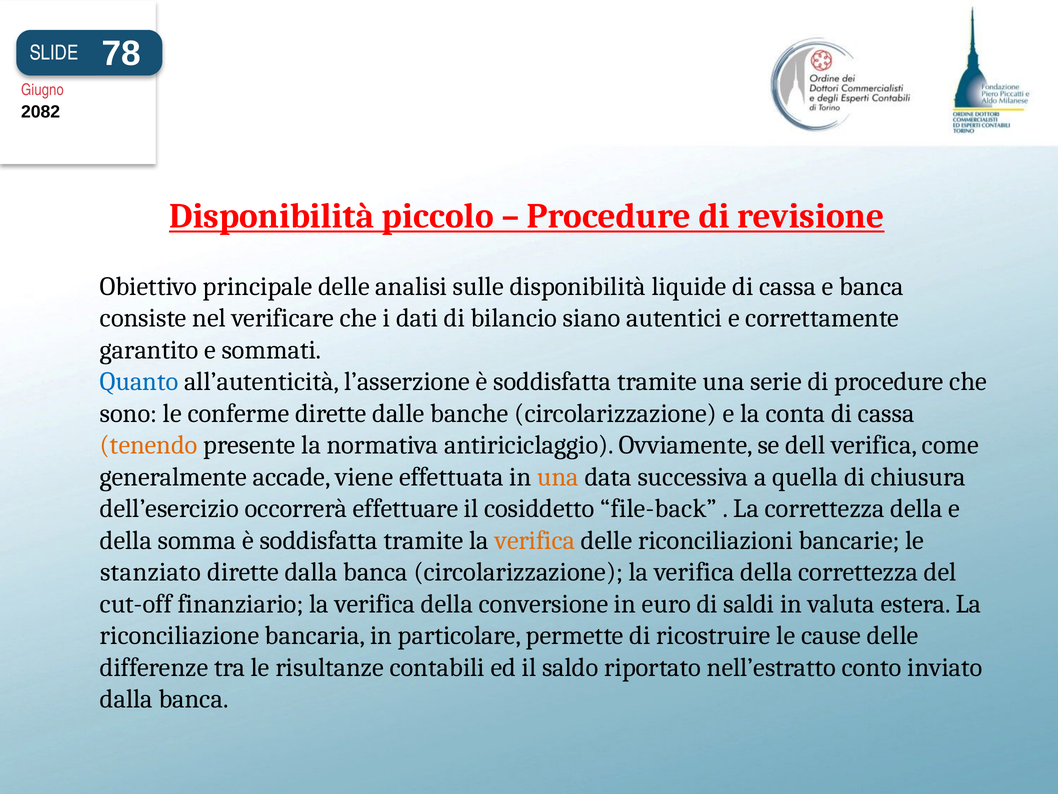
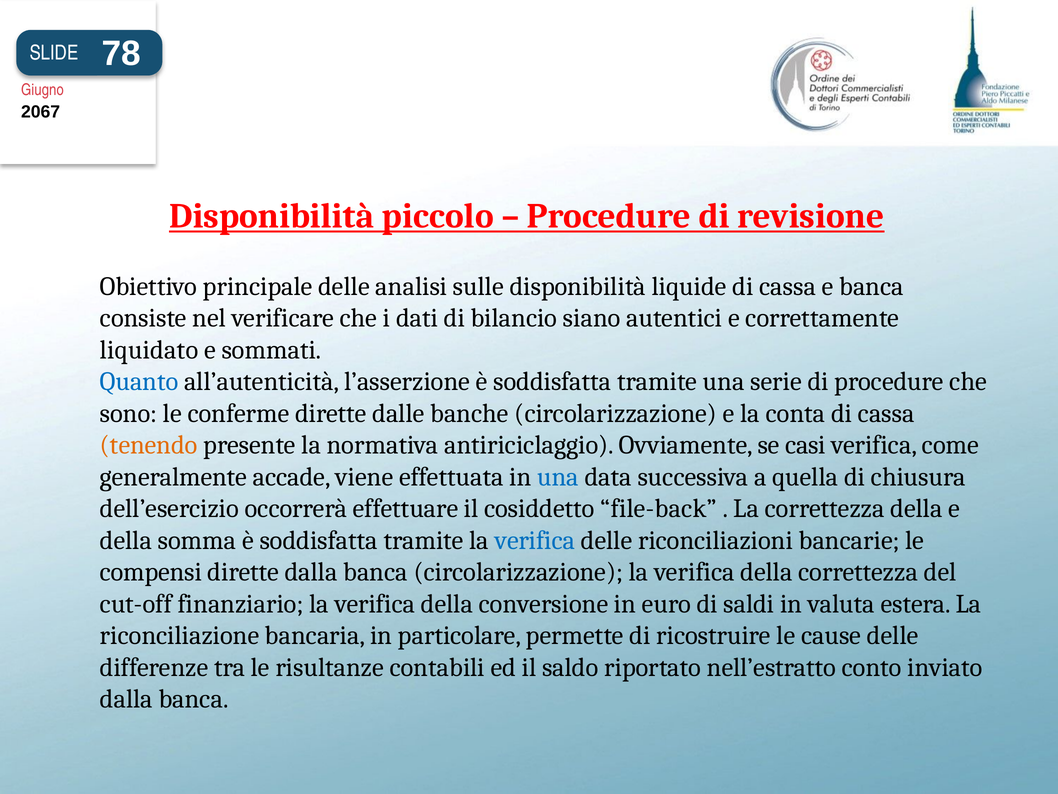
2082: 2082 -> 2067
garantito: garantito -> liquidato
dell: dell -> casi
una at (558, 477) colour: orange -> blue
verifica at (535, 540) colour: orange -> blue
stanziato: stanziato -> compensi
